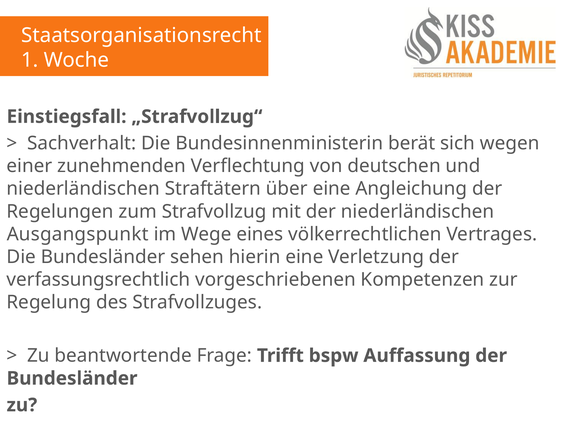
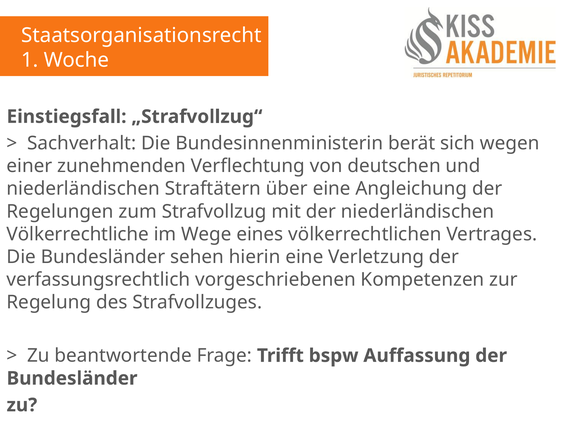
Ausgangspunkt: Ausgangspunkt -> Völkerrechtliche
